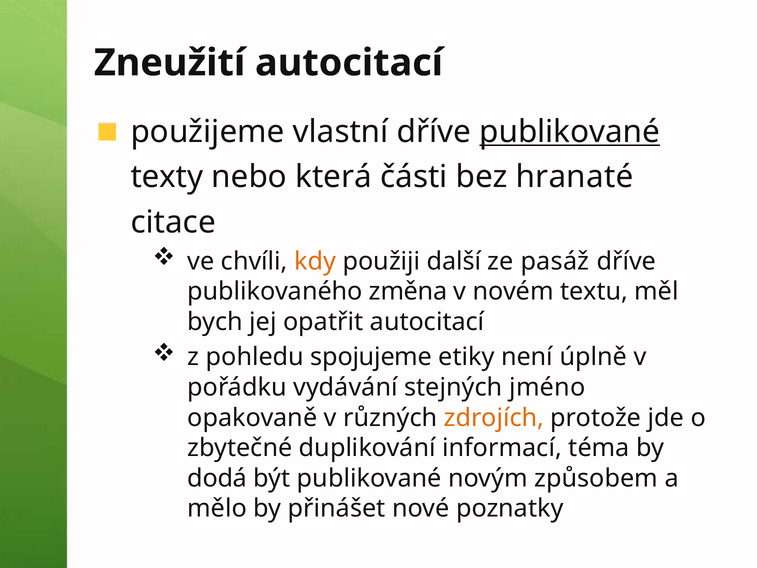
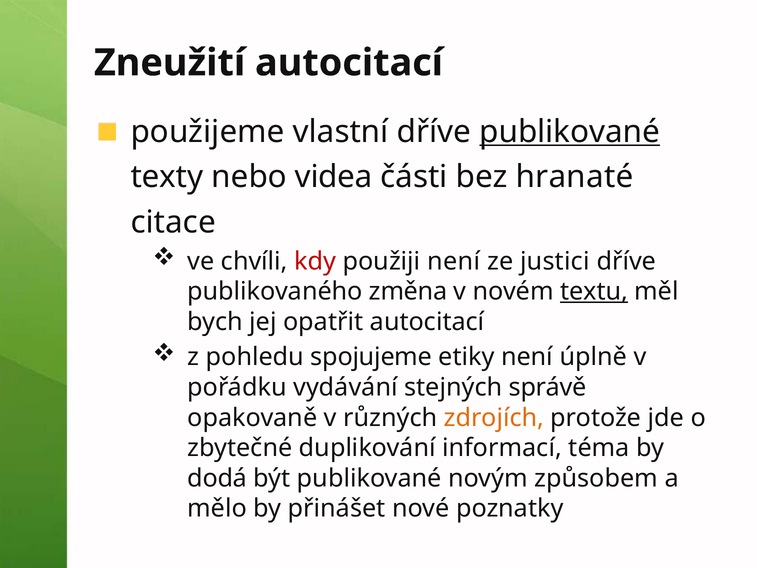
která: která -> videa
kdy colour: orange -> red
použiji další: další -> není
pasáž: pasáž -> justici
textu underline: none -> present
jméno: jméno -> správě
